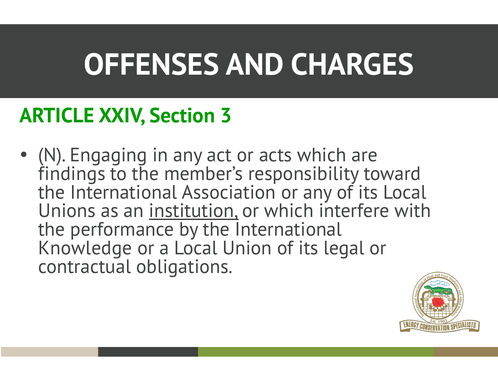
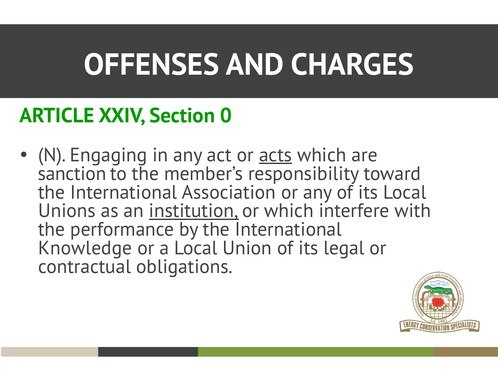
3: 3 -> 0
acts underline: none -> present
findings: findings -> sanction
